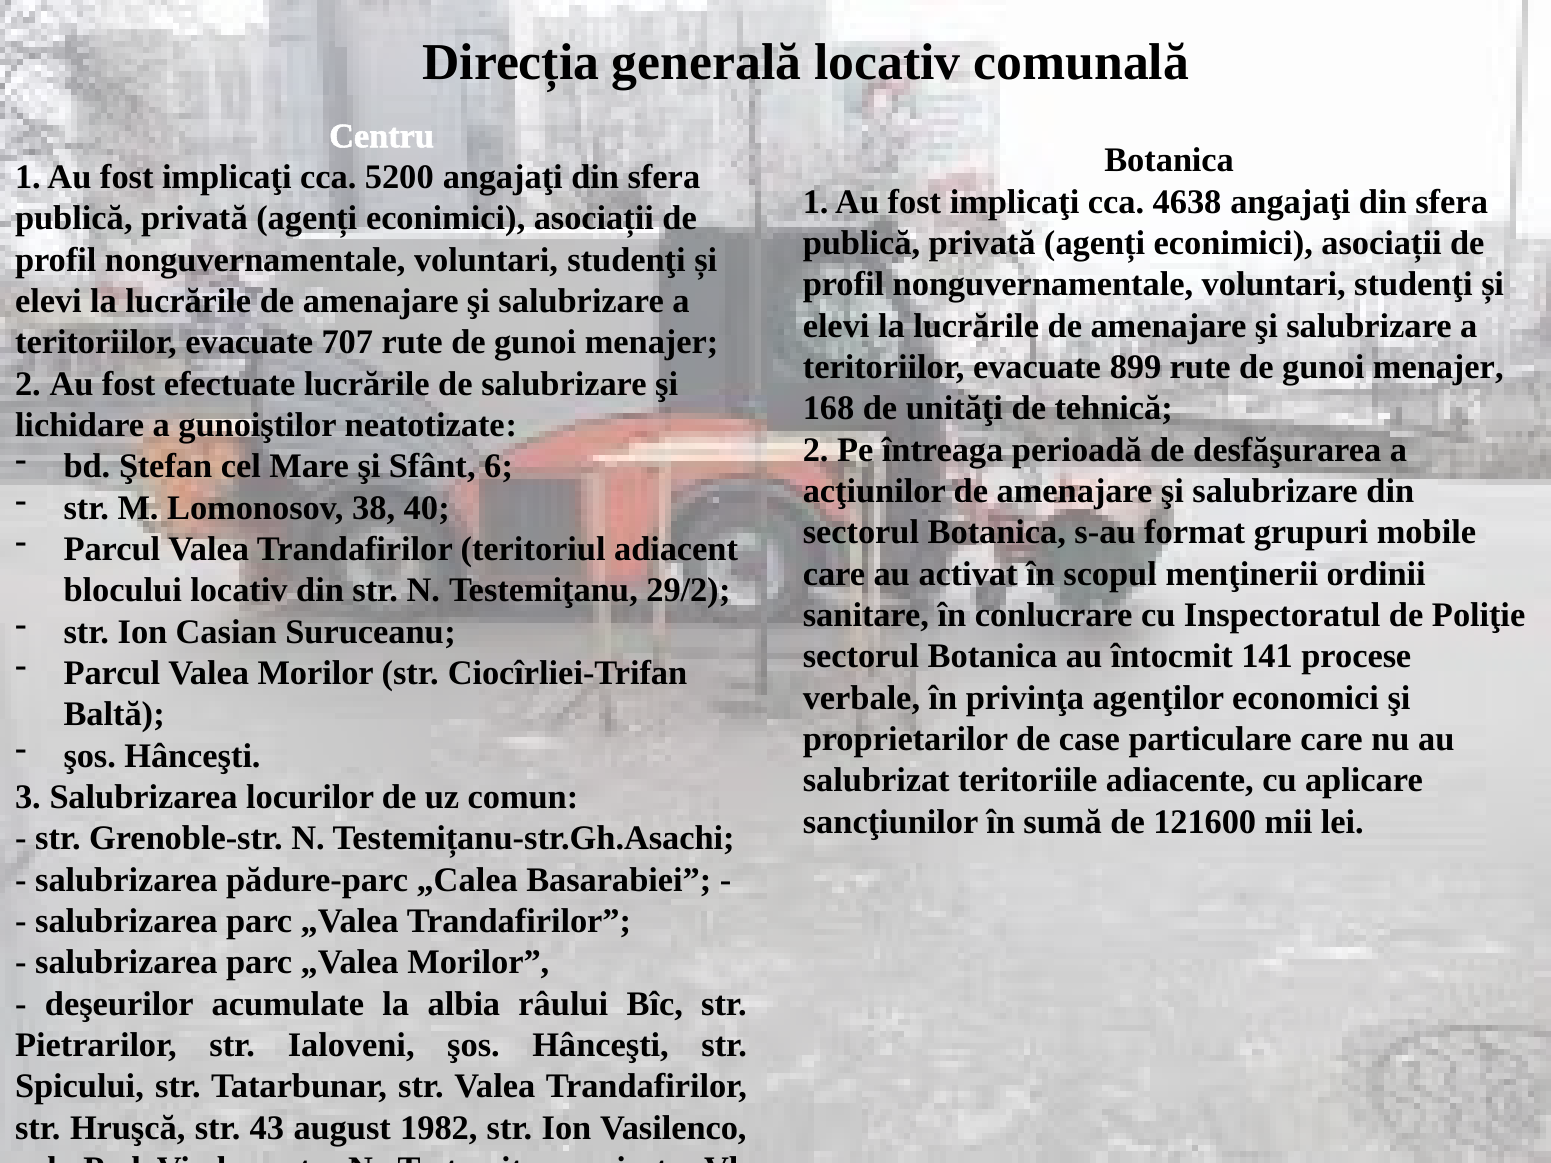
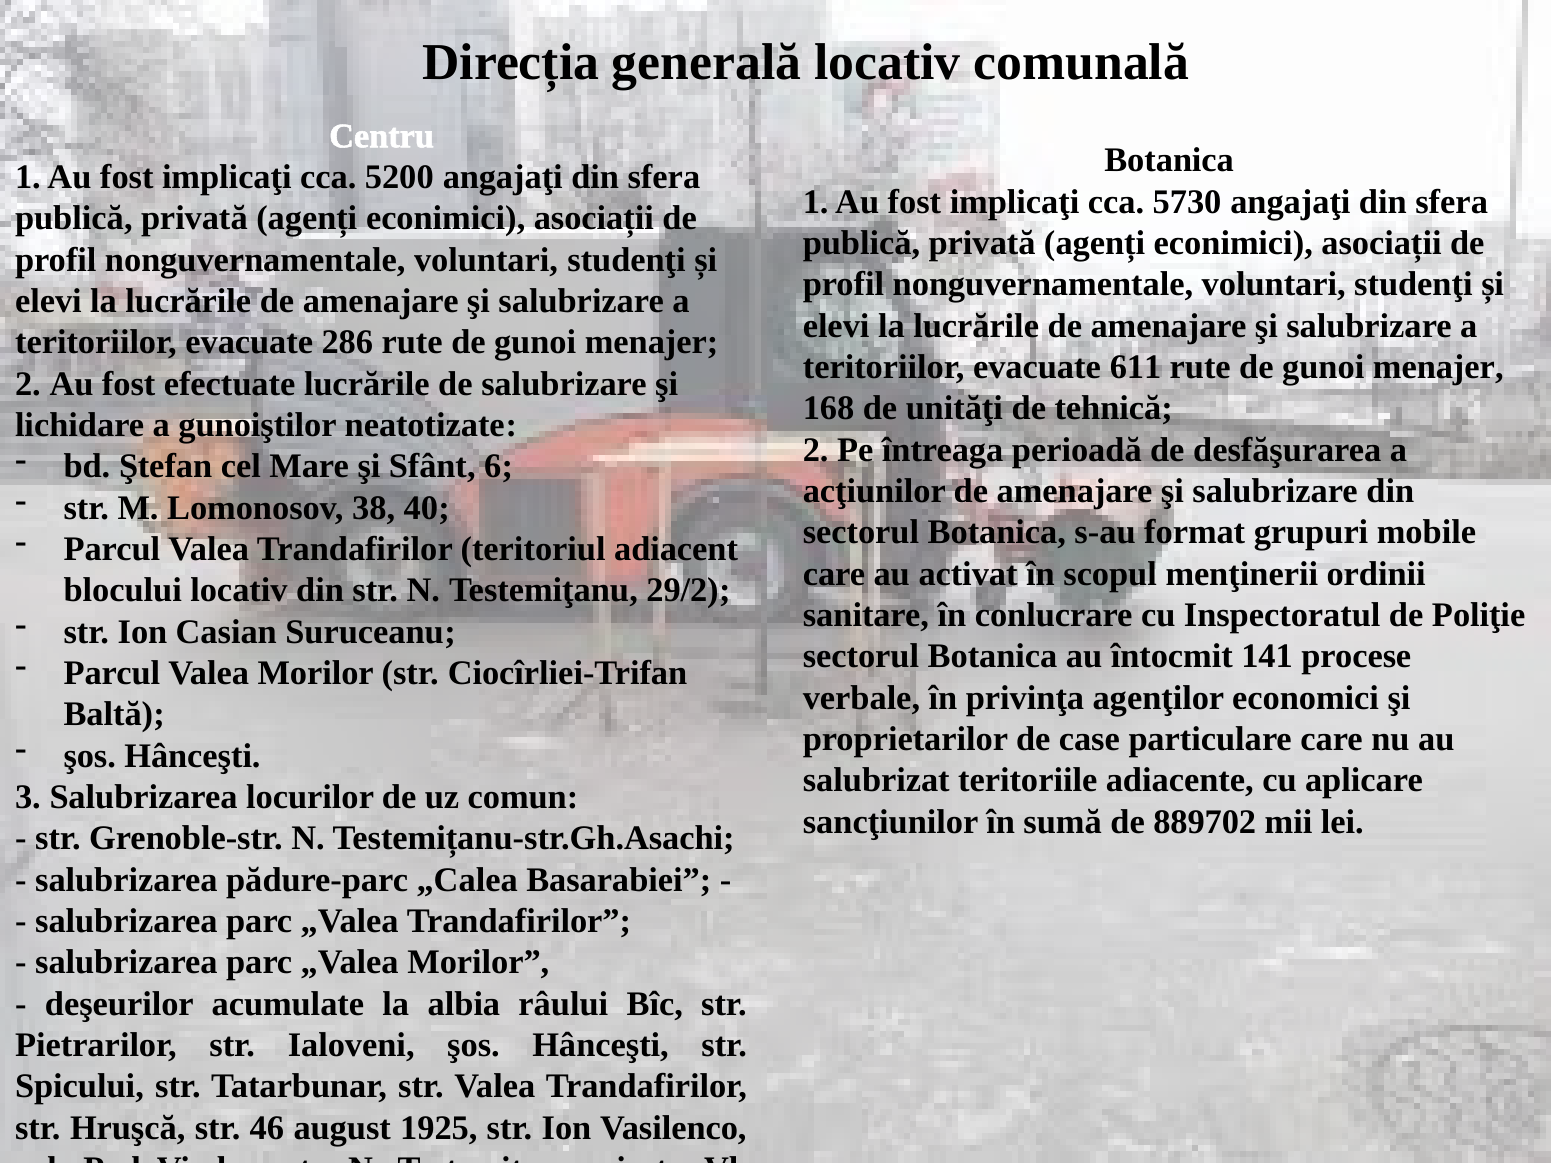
4638: 4638 -> 5730
707: 707 -> 286
899: 899 -> 611
121600: 121600 -> 889702
43: 43 -> 46
1982: 1982 -> 1925
